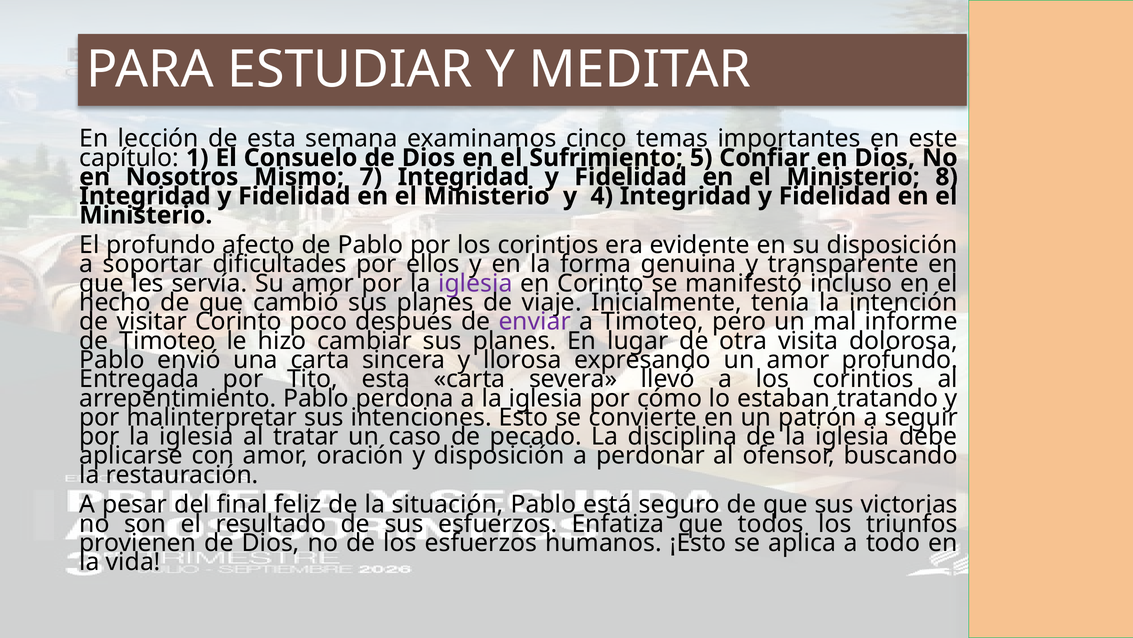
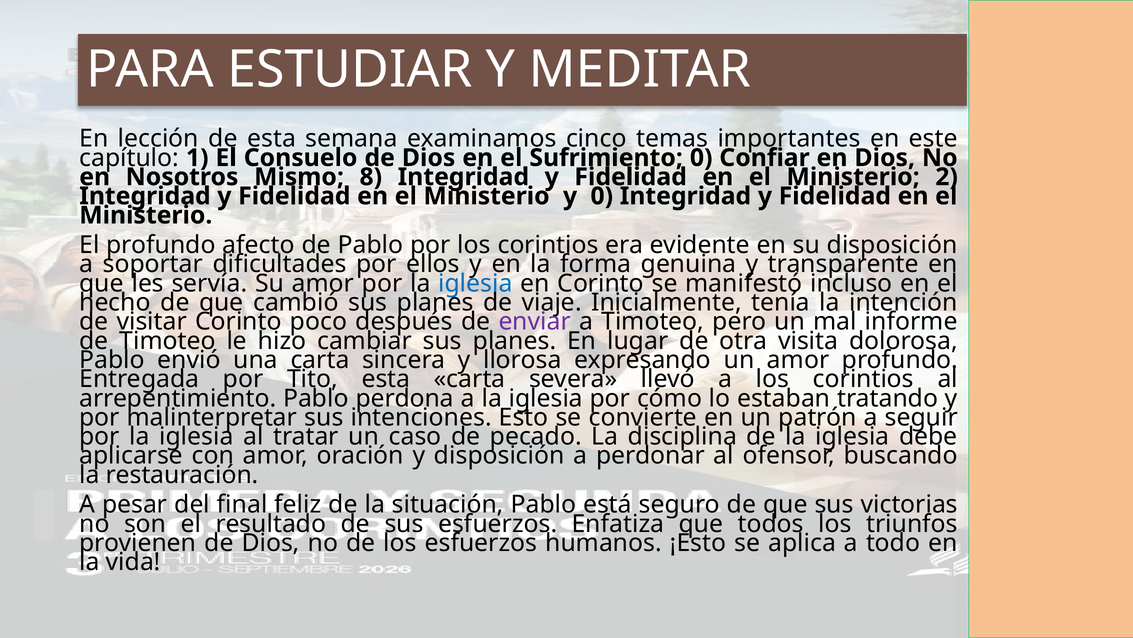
Sufrimiento 5: 5 -> 0
7: 7 -> 8
8: 8 -> 2
y 4: 4 -> 0
iglesia at (475, 283) colour: purple -> blue
